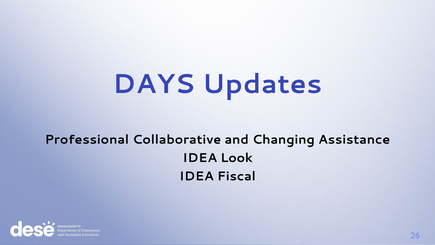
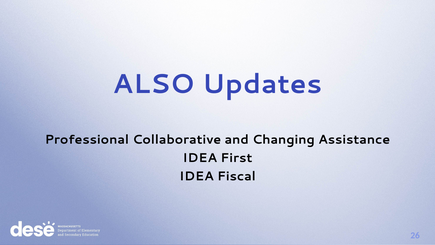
DAYS: DAYS -> ALSO
Look: Look -> First
